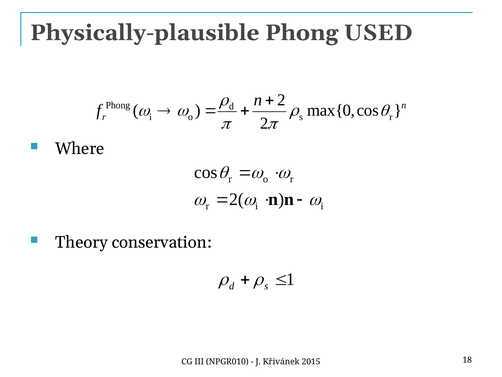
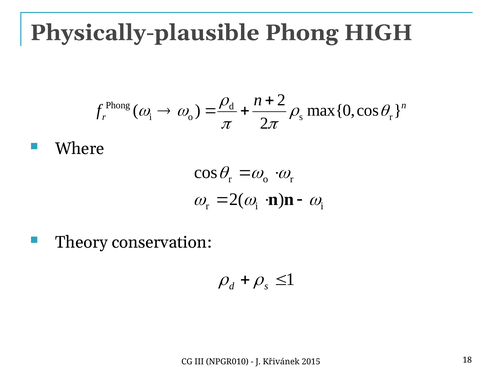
USED: USED -> HIGH
